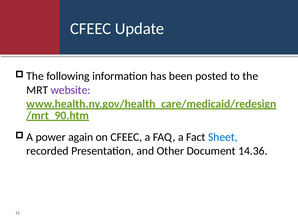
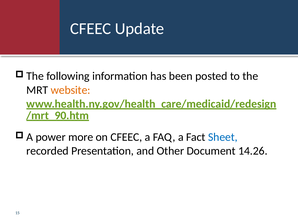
website colour: purple -> orange
again: again -> more
14.36: 14.36 -> 14.26
